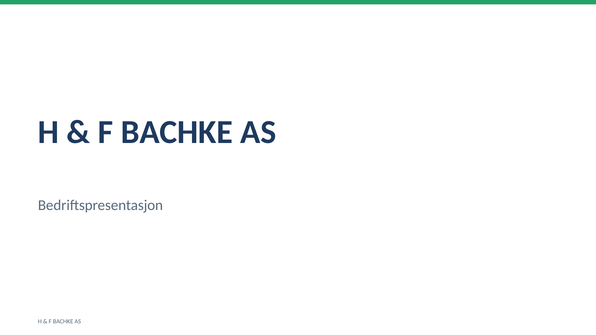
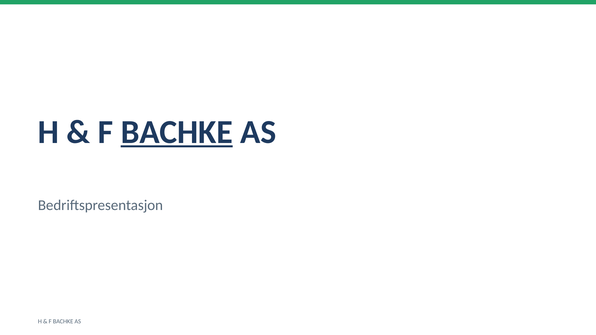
BACHKE at (177, 132) underline: none -> present
